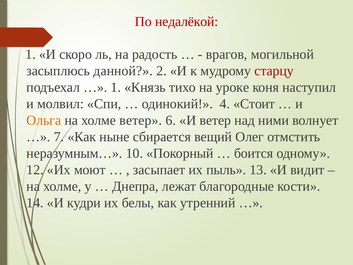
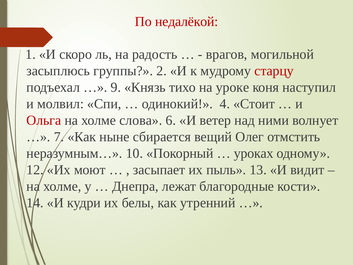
данной: данной -> группы
1 at (116, 87): 1 -> 9
Ольга colour: orange -> red
холме ветер: ветер -> слова
боится: боится -> уроках
